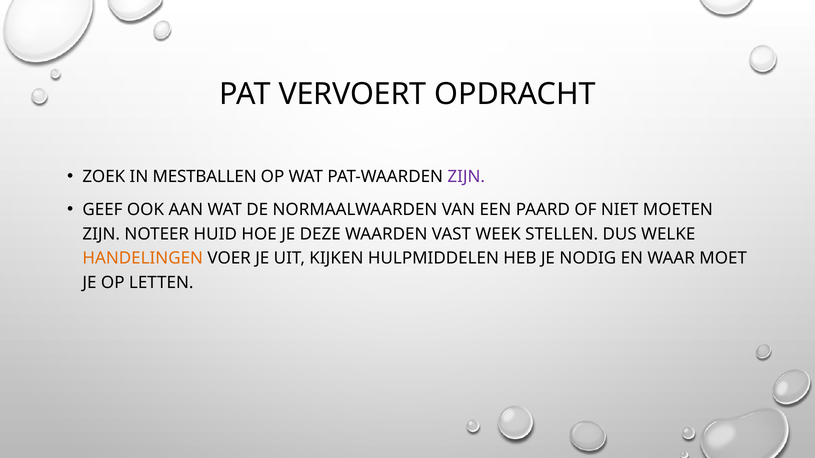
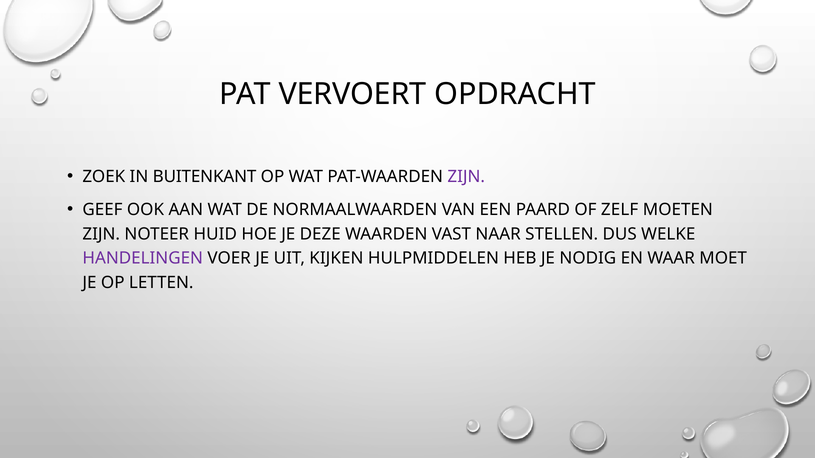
MESTBALLEN: MESTBALLEN -> BUITENKANT
NIET: NIET -> ZELF
WEEK: WEEK -> NAAR
HANDELINGEN colour: orange -> purple
